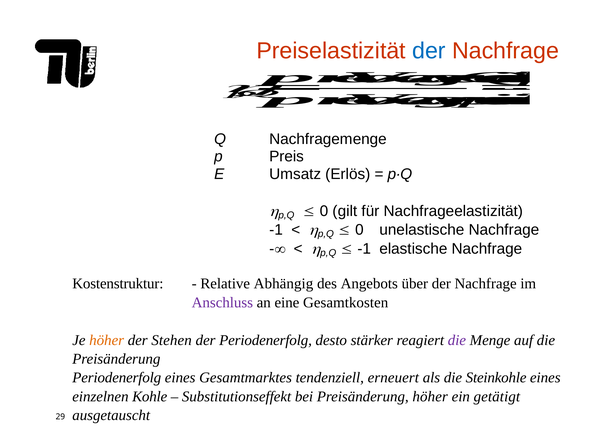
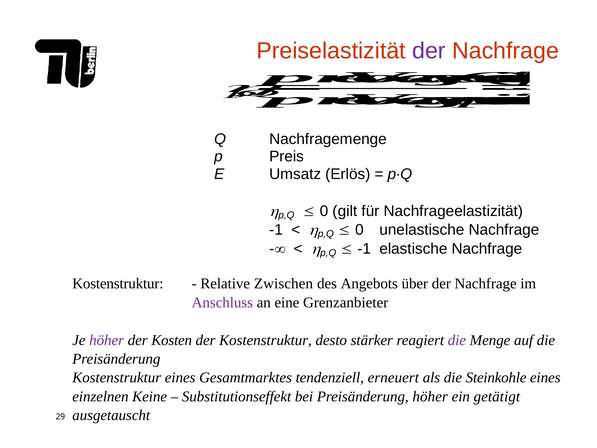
der at (429, 51) colour: blue -> purple
Abhängig: Abhängig -> Zwischen
Gesamtkosten: Gesamtkosten -> Grenzanbieter
höher at (107, 340) colour: orange -> purple
Stehen: Stehen -> Kosten
der Periodenerfolg: Periodenerfolg -> Kostenstruktur
Periodenerfolg at (117, 378): Periodenerfolg -> Kostenstruktur
Kohle: Kohle -> Keine
